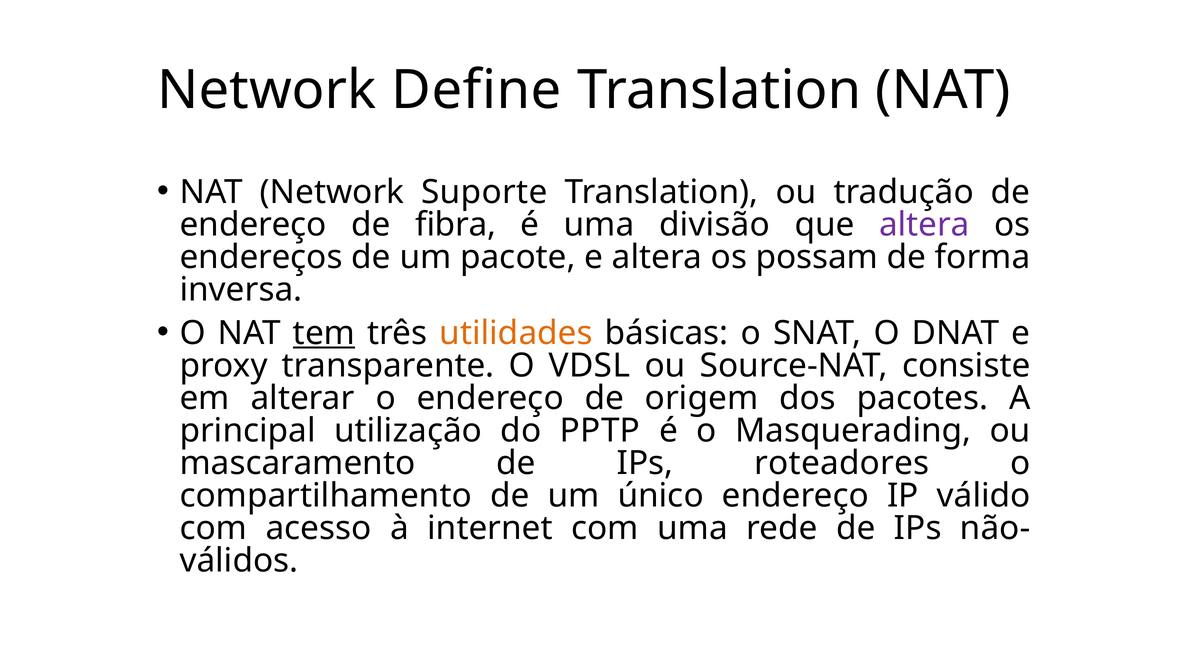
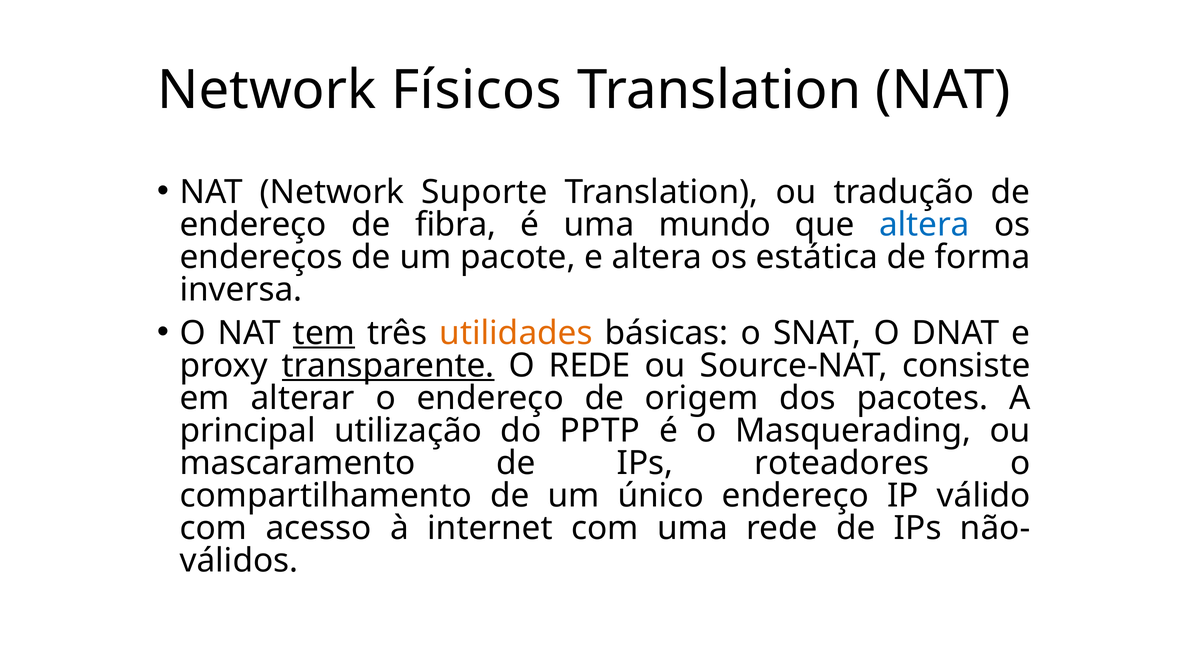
Define: Define -> Físicos
divisão: divisão -> mundo
altera at (924, 225) colour: purple -> blue
possam: possam -> estática
transparente underline: none -> present
O VDSL: VDSL -> REDE
